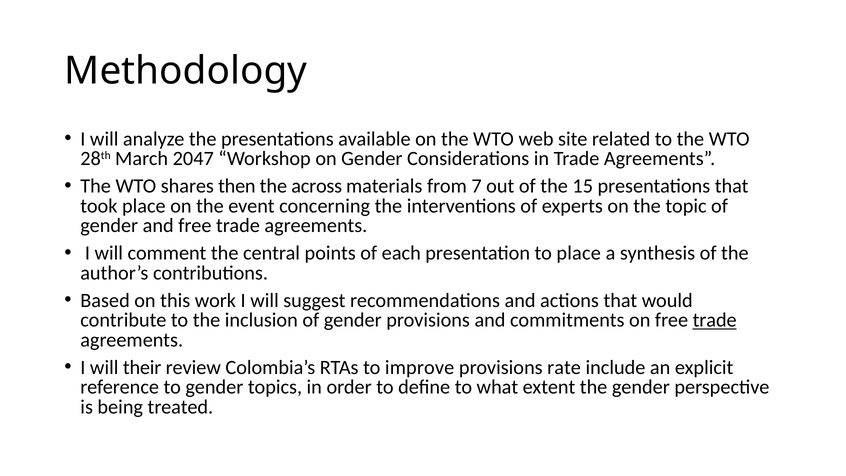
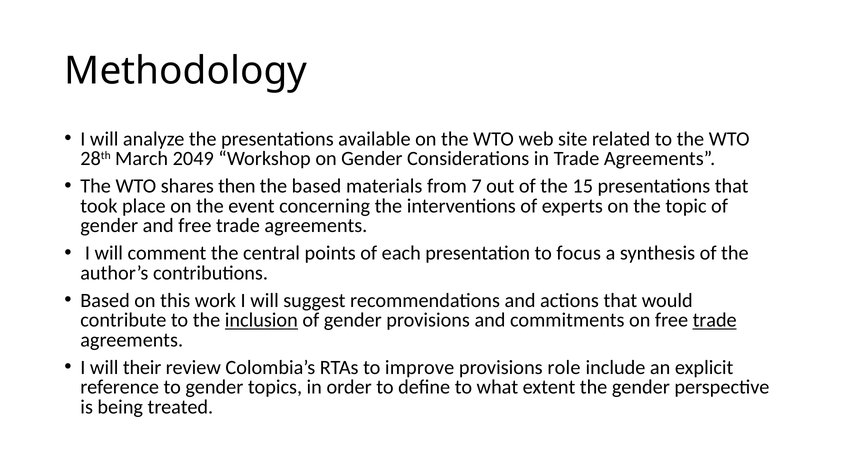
2047: 2047 -> 2049
the across: across -> based
to place: place -> focus
inclusion underline: none -> present
rate: rate -> role
